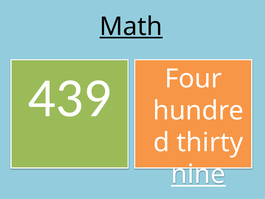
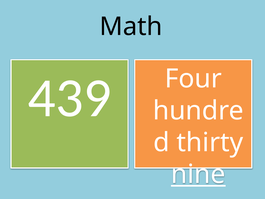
Math underline: present -> none
